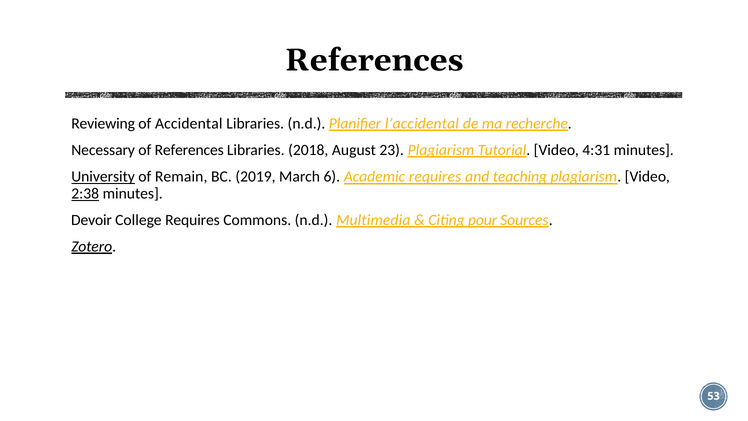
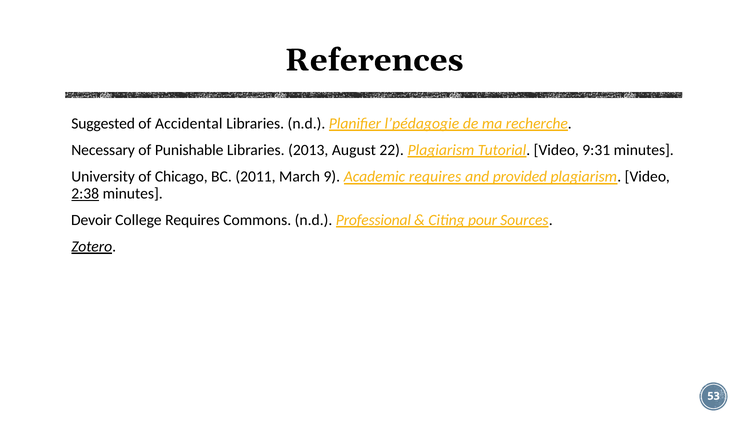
Reviewing: Reviewing -> Suggested
l’accidental: l’accidental -> l’pédagogie
of References: References -> Punishable
2018: 2018 -> 2013
23: 23 -> 22
4:31: 4:31 -> 9:31
University underline: present -> none
Remain: Remain -> Chicago
2019: 2019 -> 2011
6: 6 -> 9
teaching: teaching -> provided
Multimedia: Multimedia -> Professional
